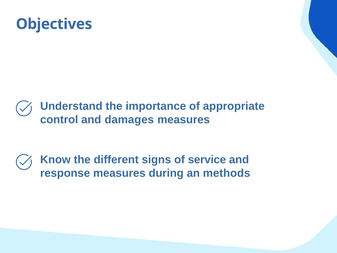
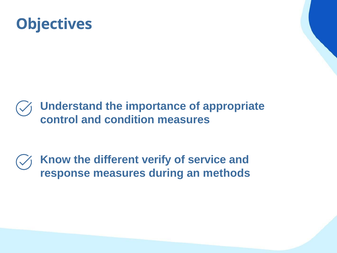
damages: damages -> condition
signs: signs -> verify
